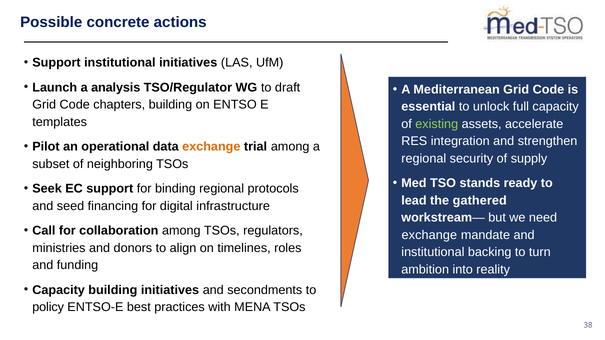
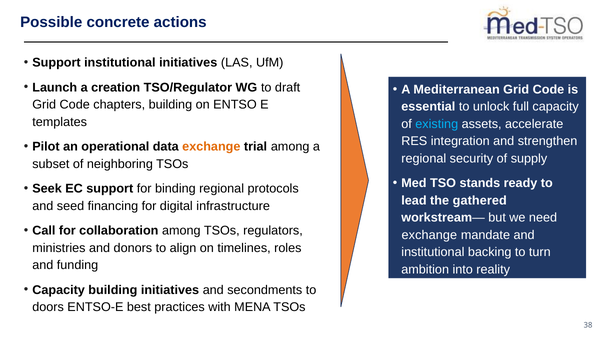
analysis: analysis -> creation
existing colour: light green -> light blue
policy: policy -> doors
